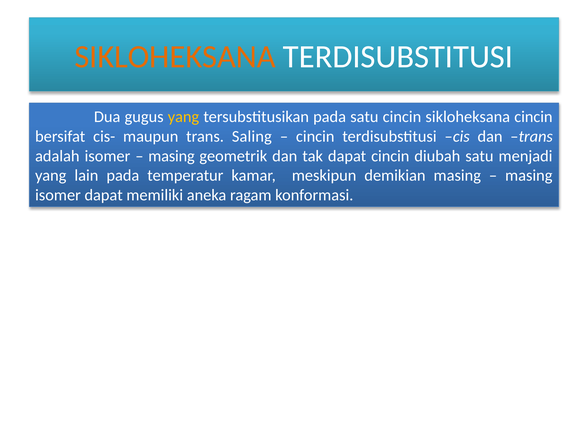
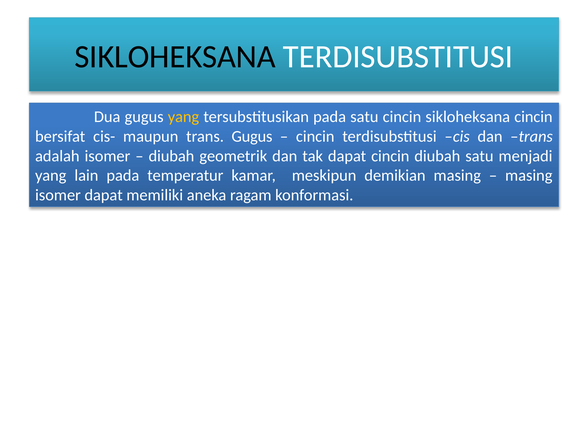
SIKLOHEKSANA at (175, 57) colour: orange -> black
trans Saling: Saling -> Gugus
masing at (172, 156): masing -> diubah
